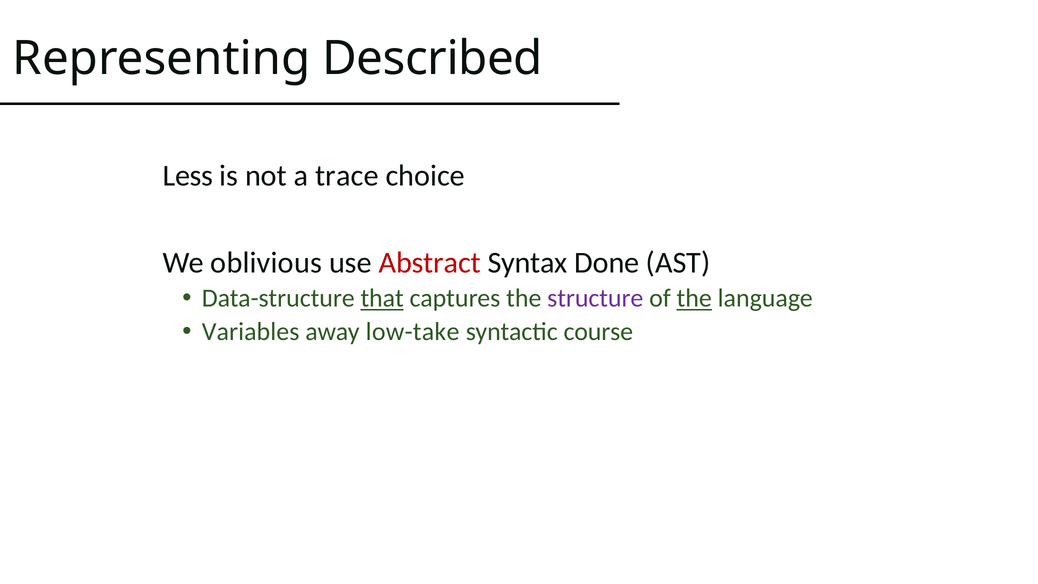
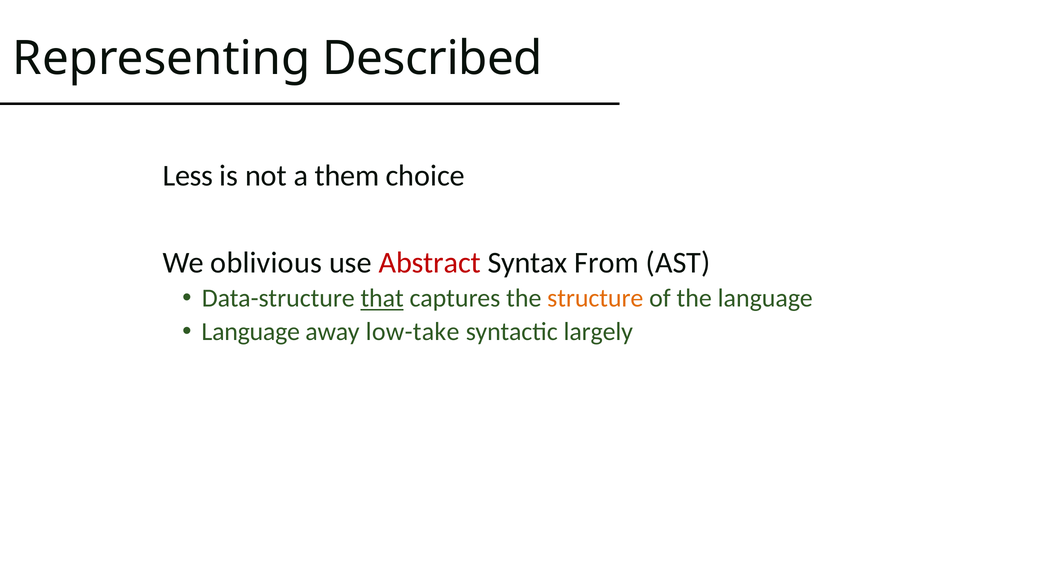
trace: trace -> them
Done: Done -> From
structure colour: purple -> orange
the at (694, 298) underline: present -> none
Variables at (251, 332): Variables -> Language
course: course -> largely
